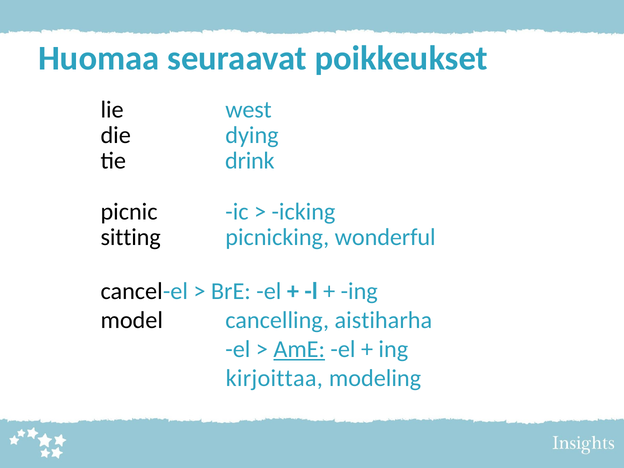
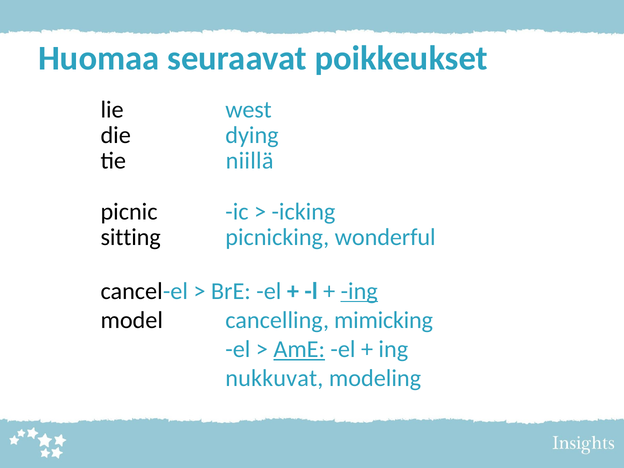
drink: drink -> niillä
ing at (359, 291) underline: none -> present
aistiharha: aistiharha -> mimicking
kirjoittaa: kirjoittaa -> nukkuvat
